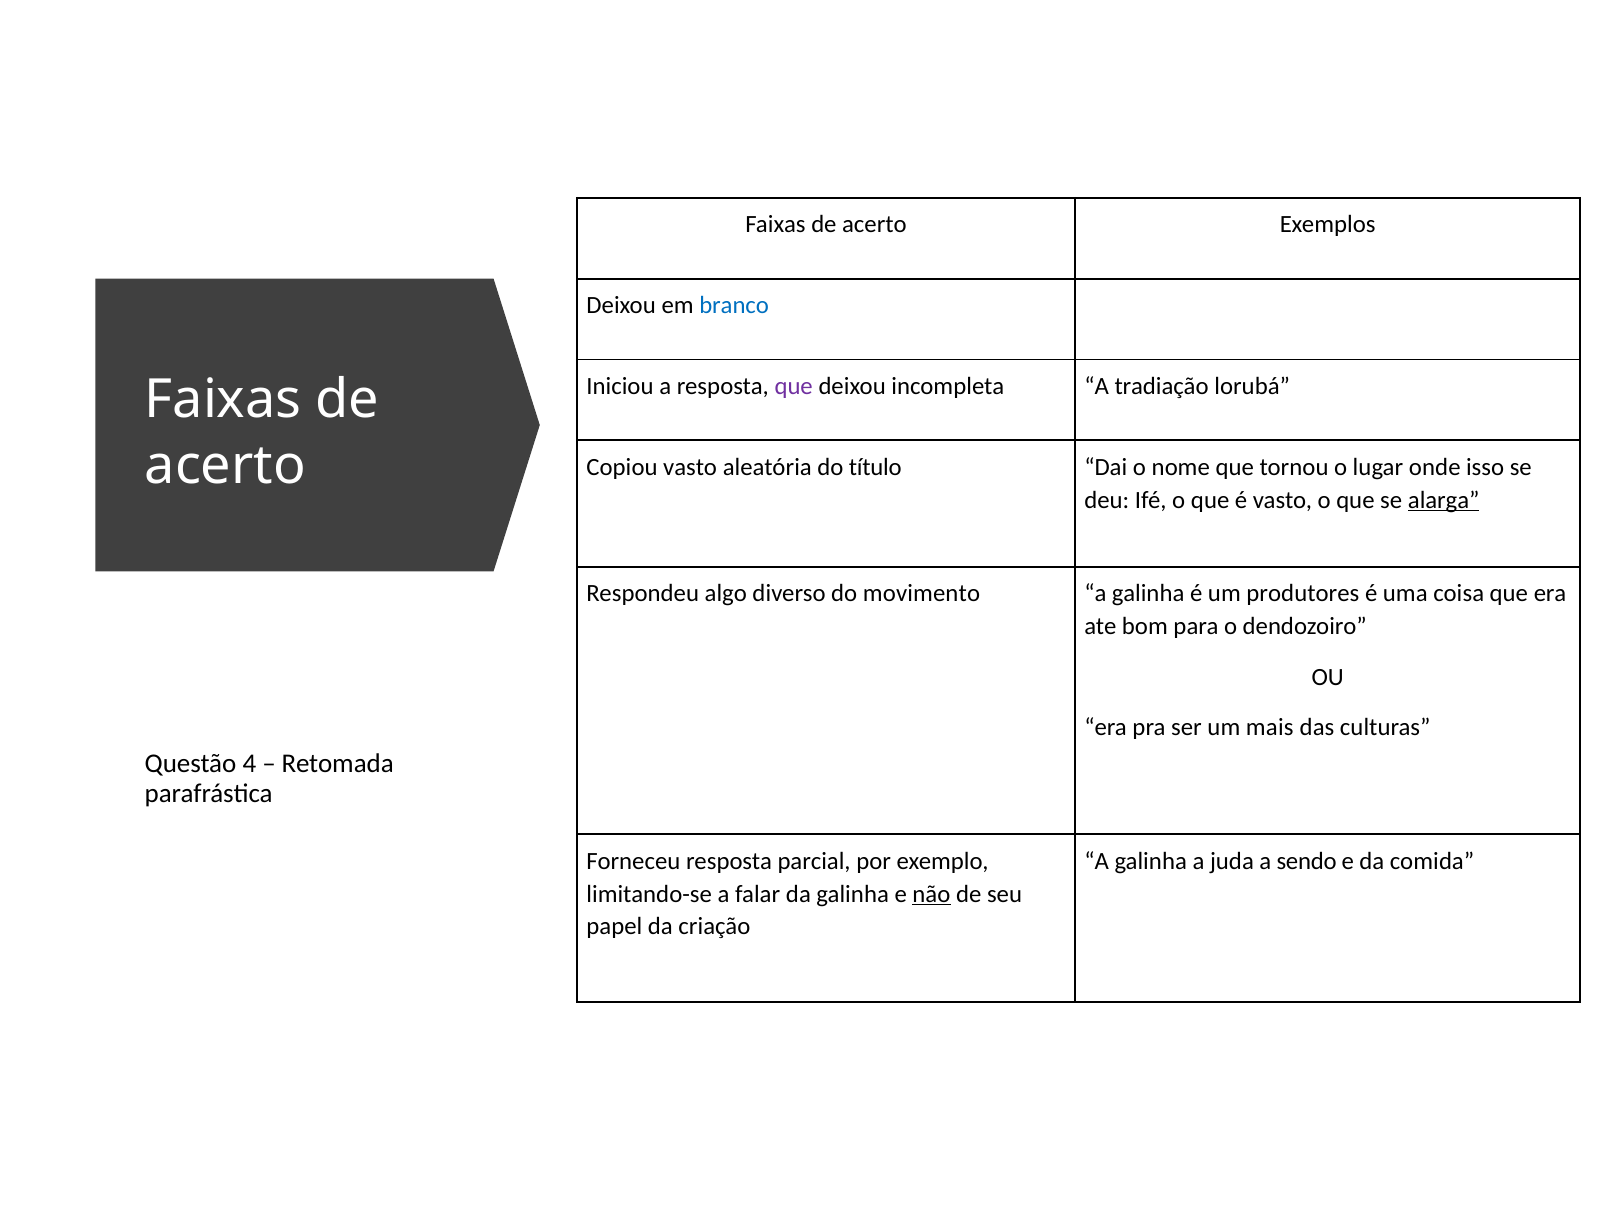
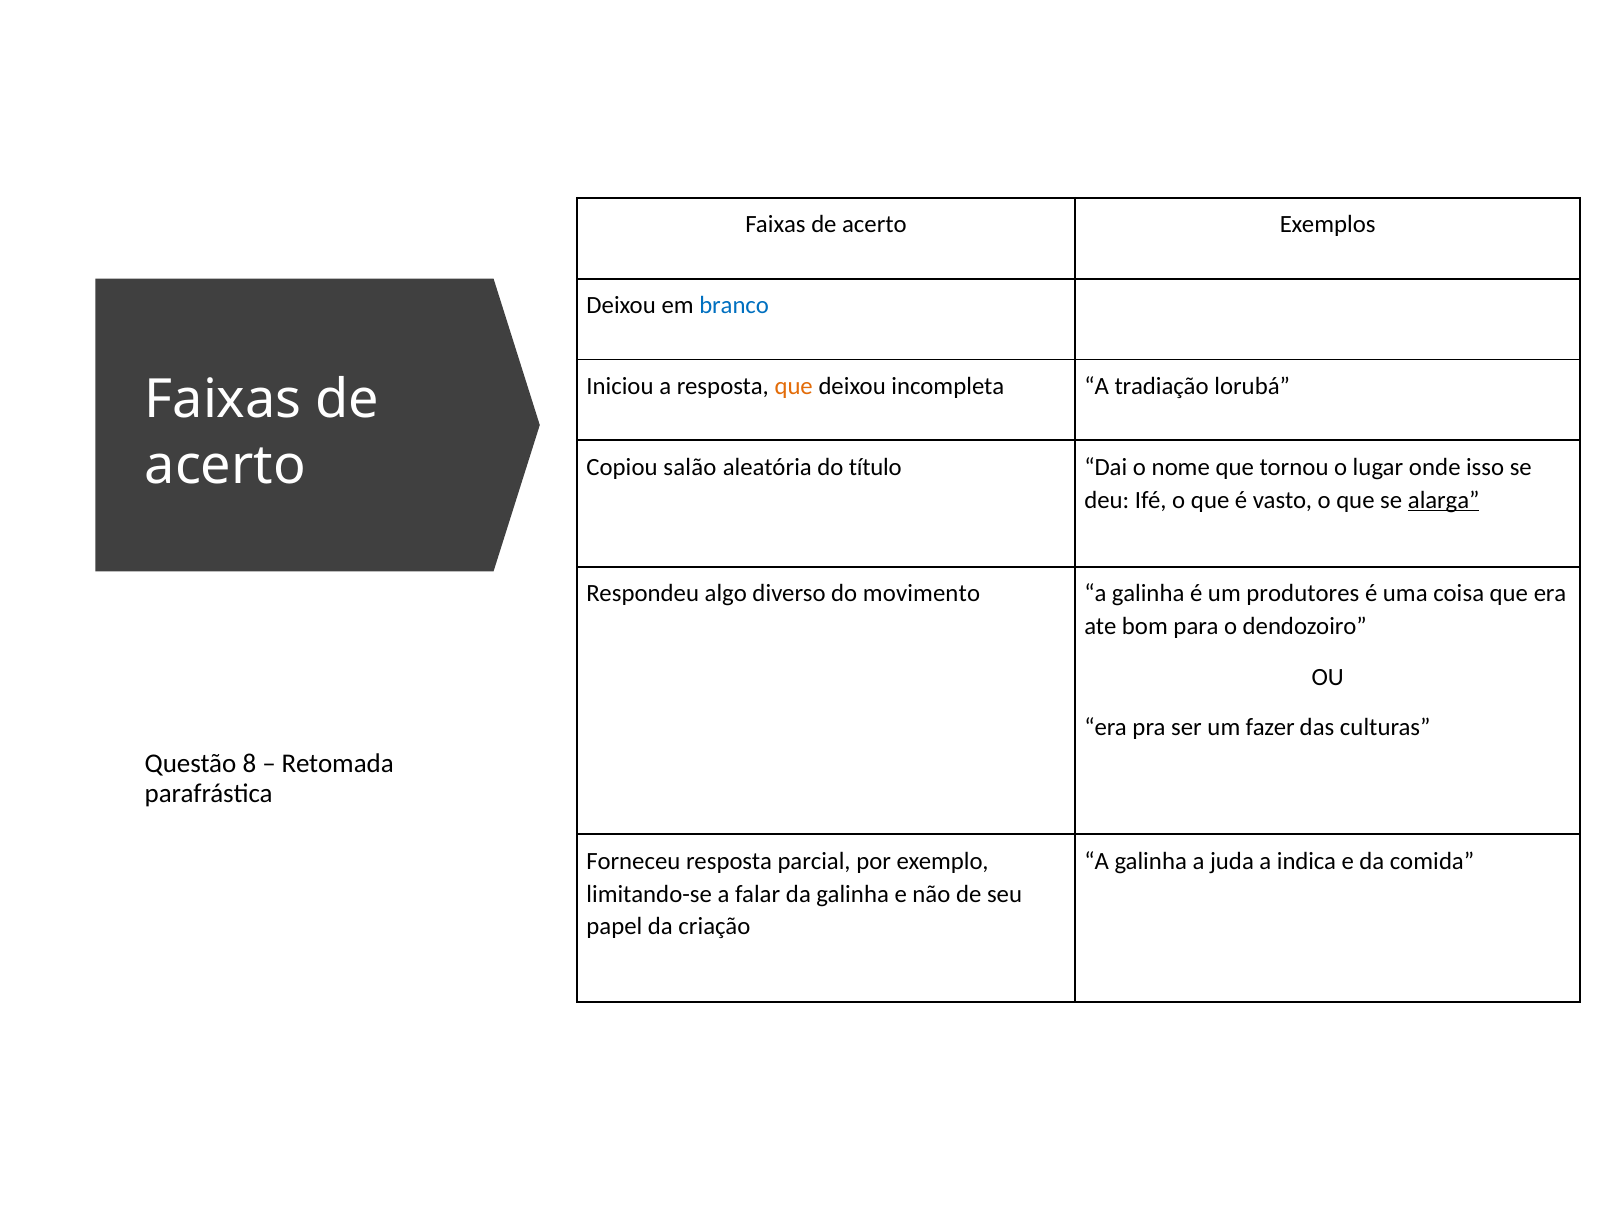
que at (794, 386) colour: purple -> orange
Copiou vasto: vasto -> salão
mais: mais -> fazer
4: 4 -> 8
sendo: sendo -> indica
não underline: present -> none
